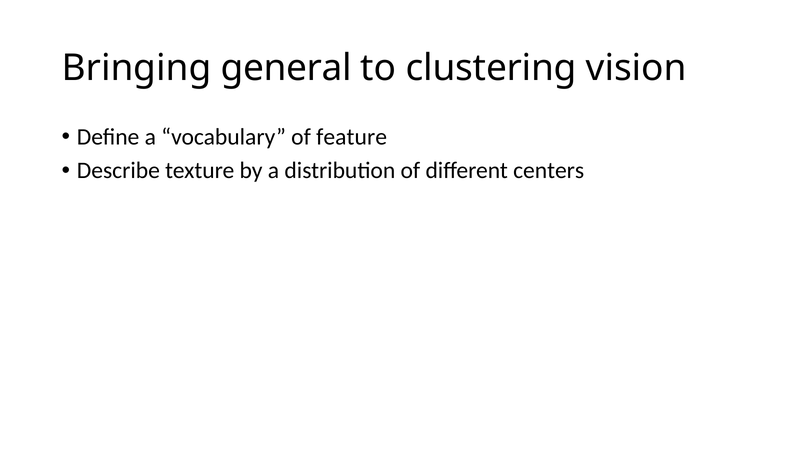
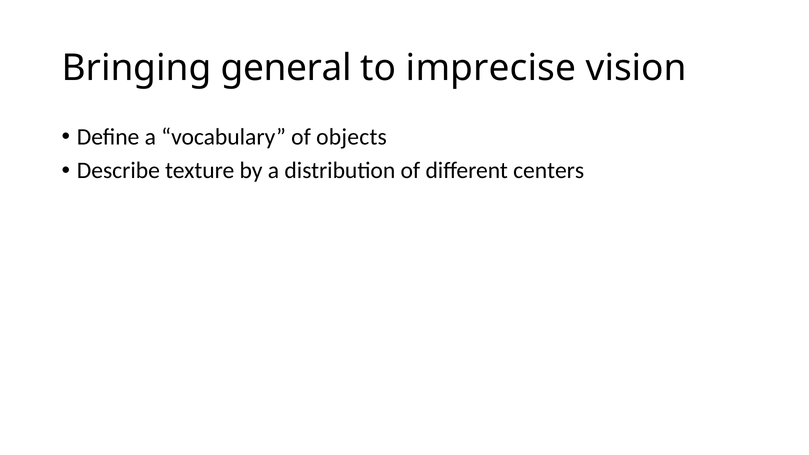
clustering: clustering -> imprecise
feature: feature -> objects
